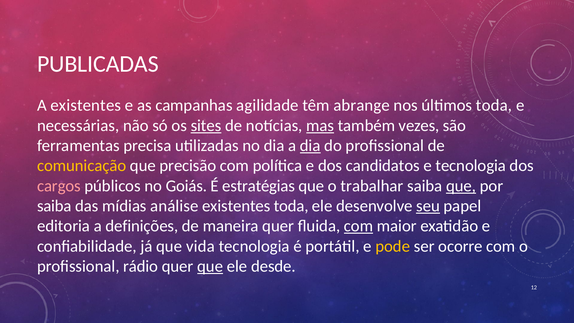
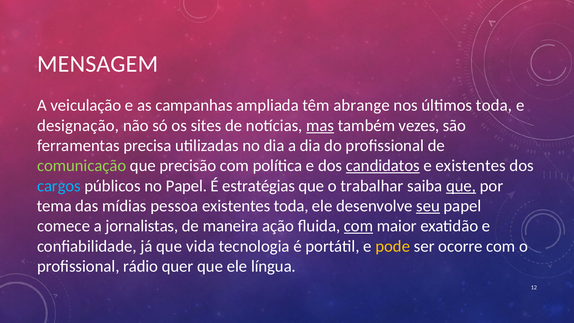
PUBLICADAS: PUBLICADAS -> MENSAGEM
A existentes: existentes -> veiculação
agilidade: agilidade -> ampliada
necessárias: necessárias -> designação
sites underline: present -> none
dia at (310, 146) underline: present -> none
comunicação colour: yellow -> light green
candidatos underline: none -> present
e tecnologia: tecnologia -> existentes
cargos colour: pink -> light blue
no Goiás: Goiás -> Papel
saiba at (54, 206): saiba -> tema
análise: análise -> pessoa
editoria: editoria -> comece
definições: definições -> jornalistas
maneira quer: quer -> ação
que at (210, 266) underline: present -> none
desde: desde -> língua
